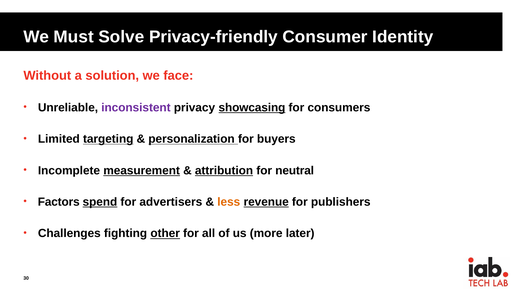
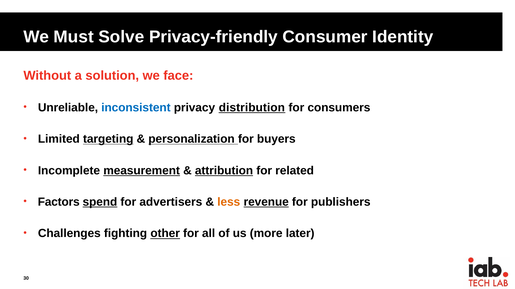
inconsistent colour: purple -> blue
showcasing: showcasing -> distribution
neutral: neutral -> related
